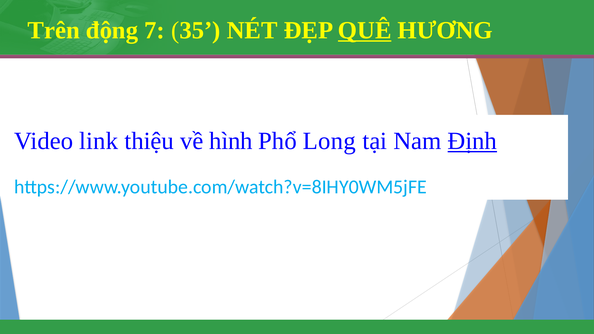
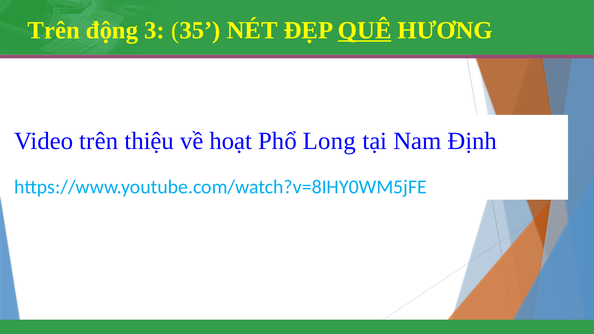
7: 7 -> 3
Video link: link -> trên
hình: hình -> hoạt
Định underline: present -> none
